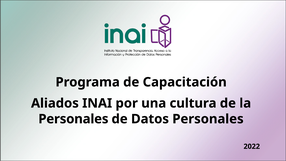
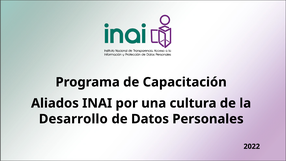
Personales at (73, 119): Personales -> Desarrollo
